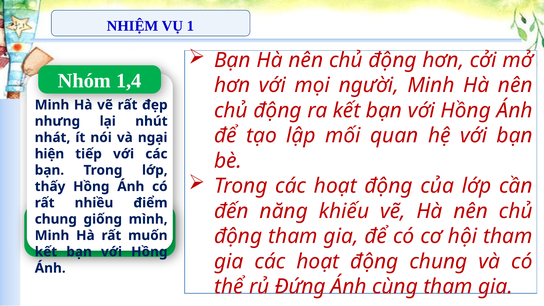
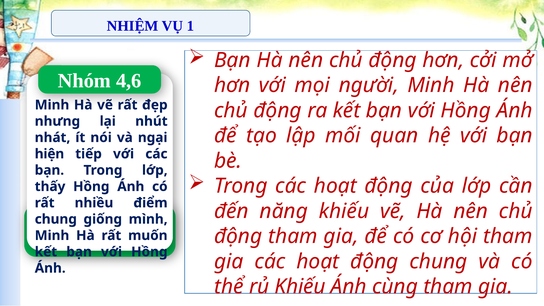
1,4: 1,4 -> 4,6
rủ Đứng: Đứng -> Khiếu
